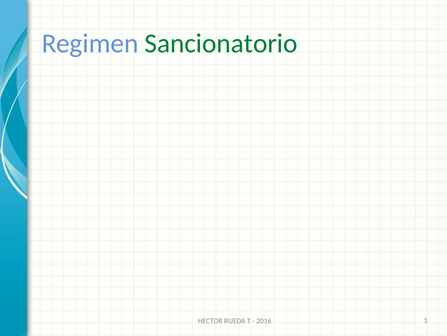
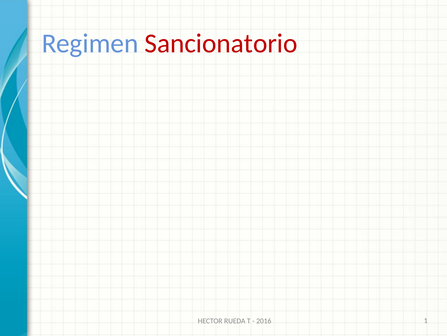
Sancionatorio colour: green -> red
